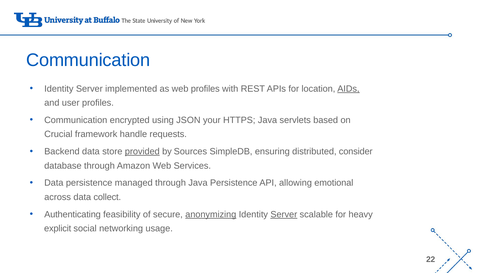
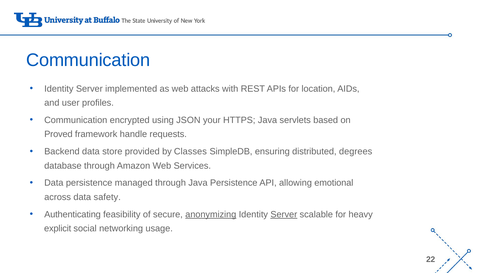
web profiles: profiles -> attacks
AIDs underline: present -> none
Crucial: Crucial -> Proved
provided underline: present -> none
Sources: Sources -> Classes
consider: consider -> degrees
collect: collect -> safety
